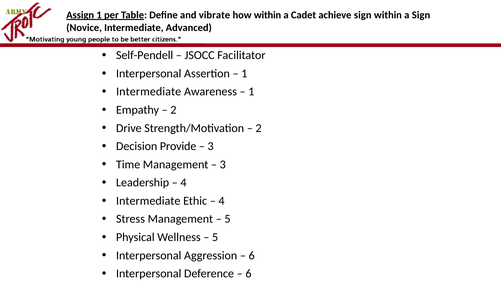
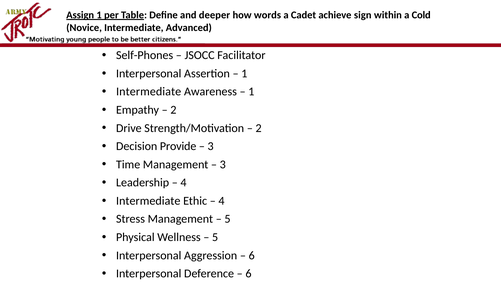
vibrate: vibrate -> deeper
how within: within -> words
a Sign: Sign -> Cold
Self-Pendell: Self-Pendell -> Self-Phones
